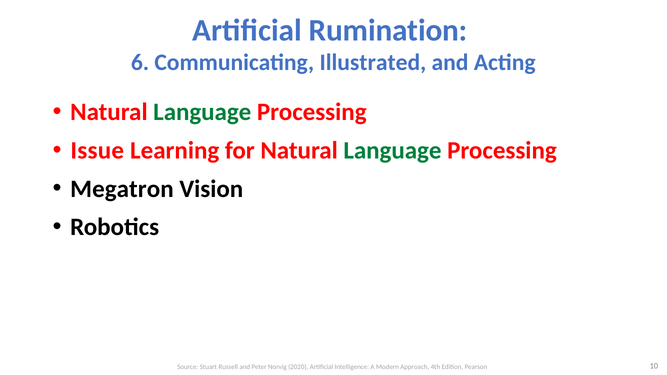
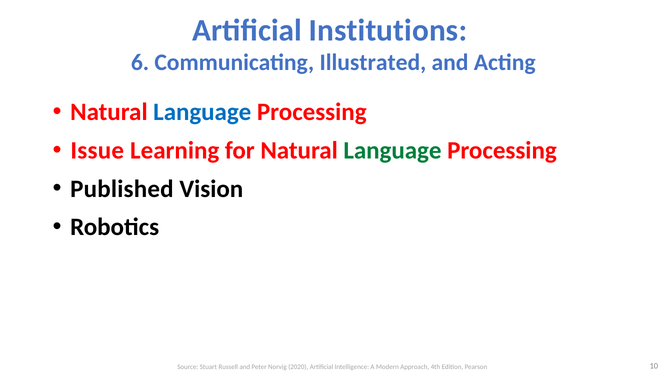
Rumination: Rumination -> Institutions
Language at (202, 112) colour: green -> blue
Megatron: Megatron -> Published
